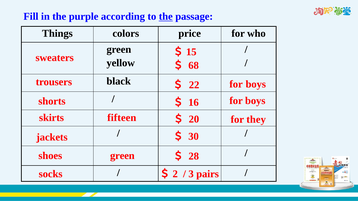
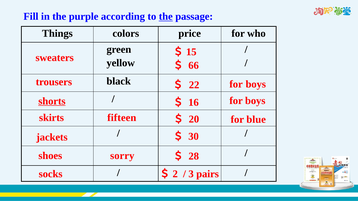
68: 68 -> 66
shorts underline: none -> present
they: they -> blue
shoes green: green -> sorry
